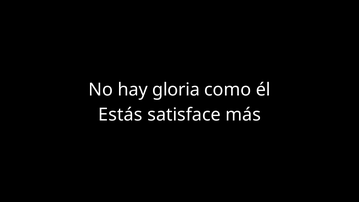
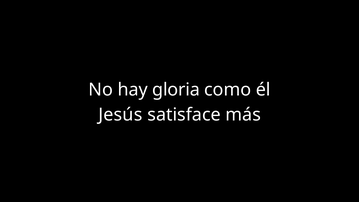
Estás: Estás -> Jesús
